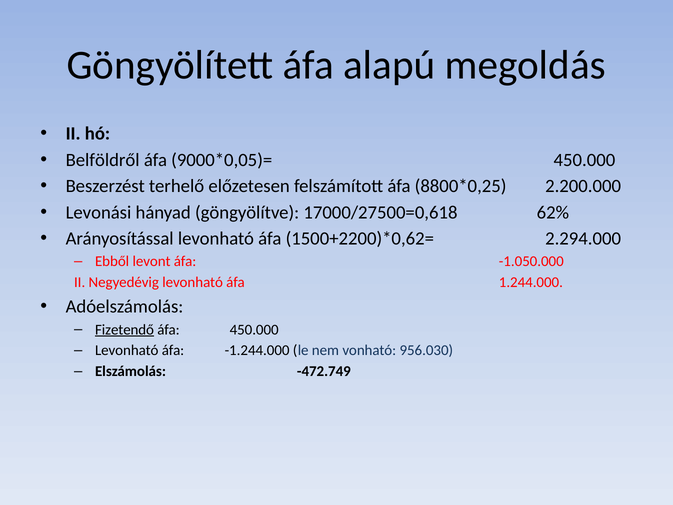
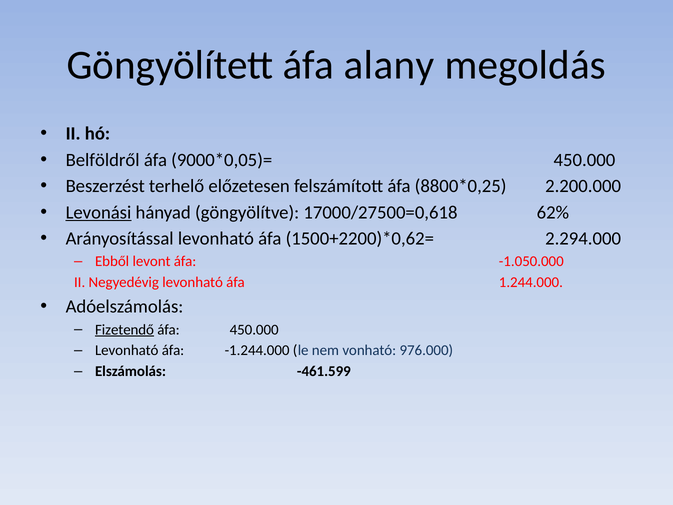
alapú: alapú -> alany
Levonási underline: none -> present
956.030: 956.030 -> 976.000
-472.749: -472.749 -> -461.599
